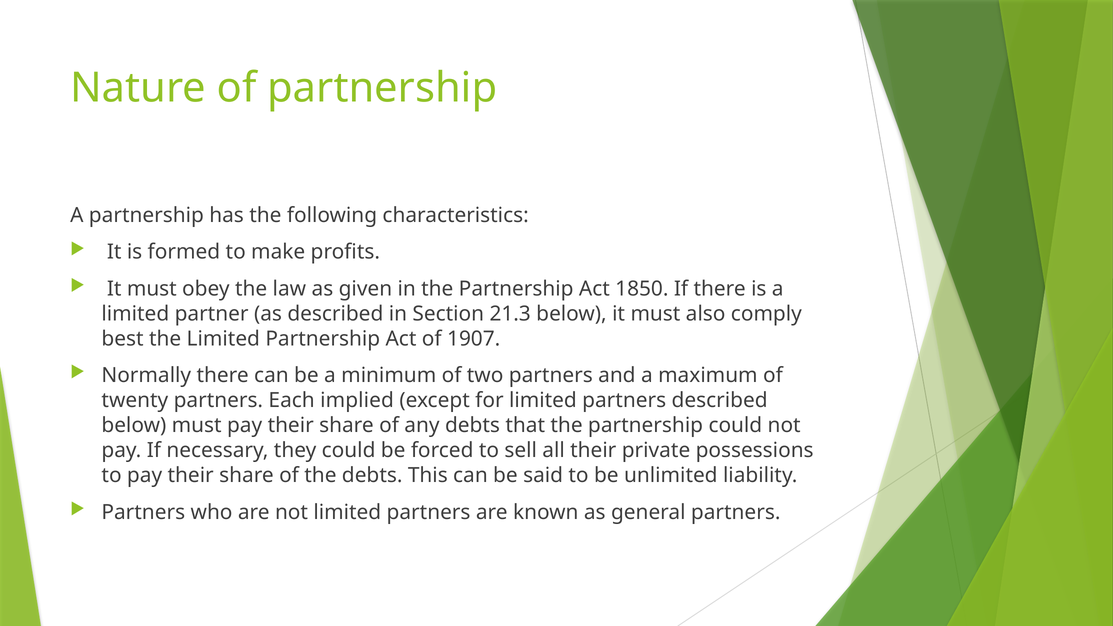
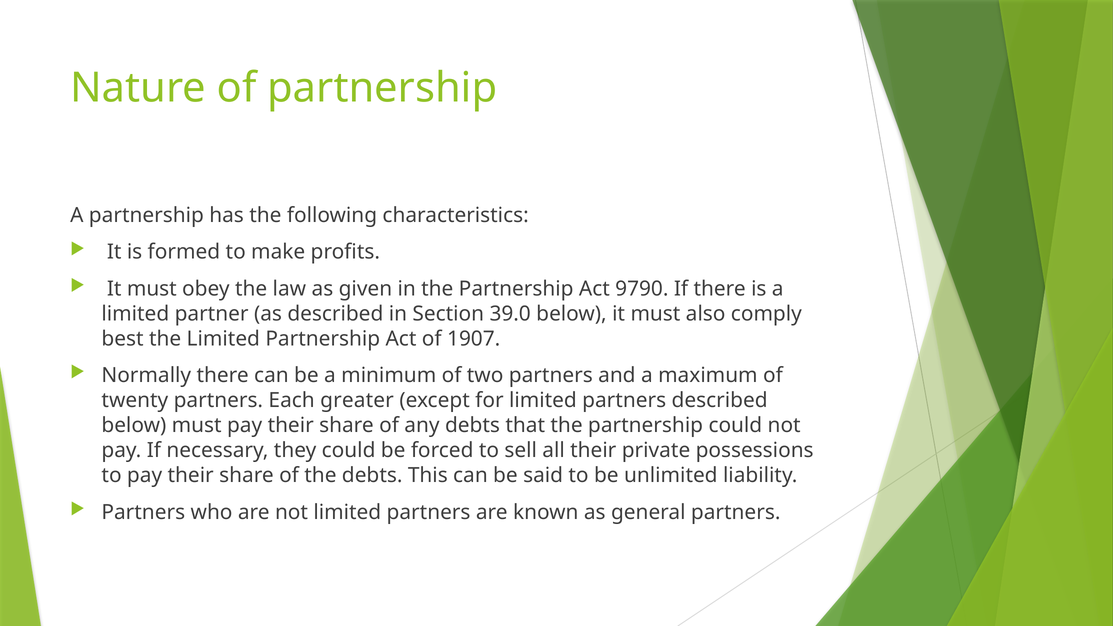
1850: 1850 -> 9790
21.3: 21.3 -> 39.0
implied: implied -> greater
